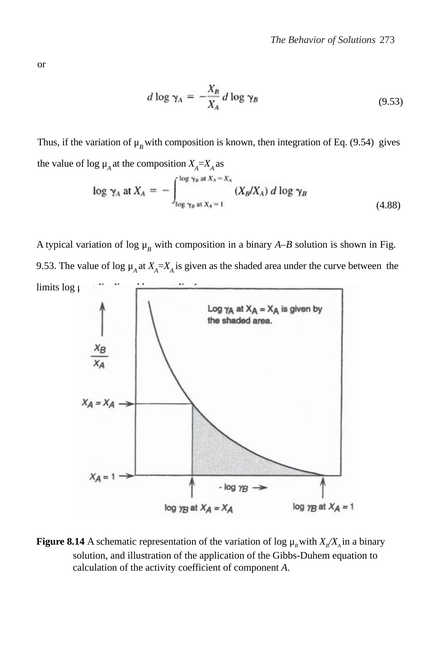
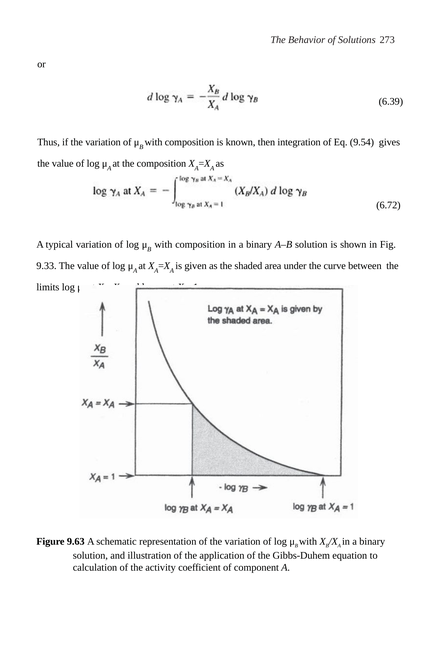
9.53 at (391, 102): 9.53 -> 6.39
4.88: 4.88 -> 6.72
9.53 at (46, 266): 9.53 -> 9.33
8.14: 8.14 -> 9.63
